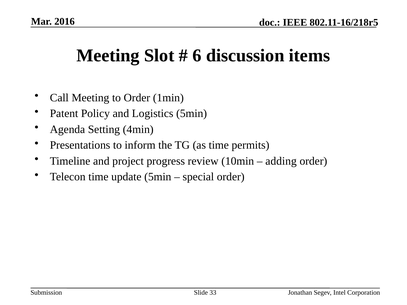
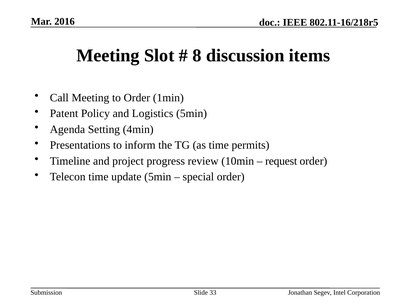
6: 6 -> 8
adding: adding -> request
